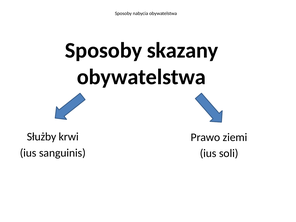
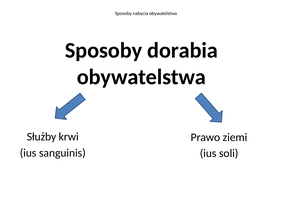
skazany: skazany -> dorabia
